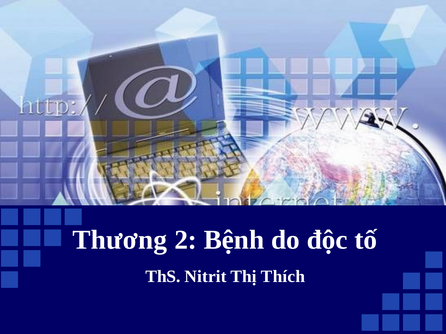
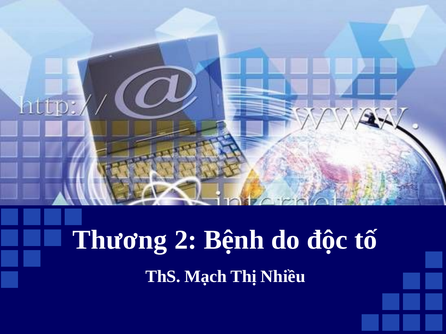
Nitrit: Nitrit -> Mạch
Thích: Thích -> Nhiều
